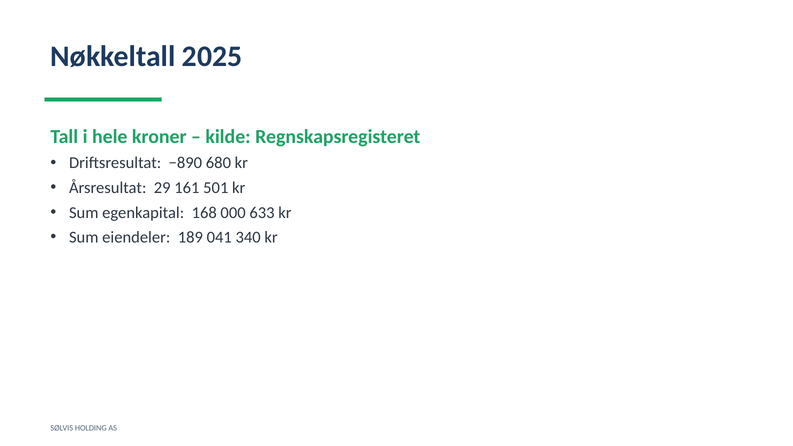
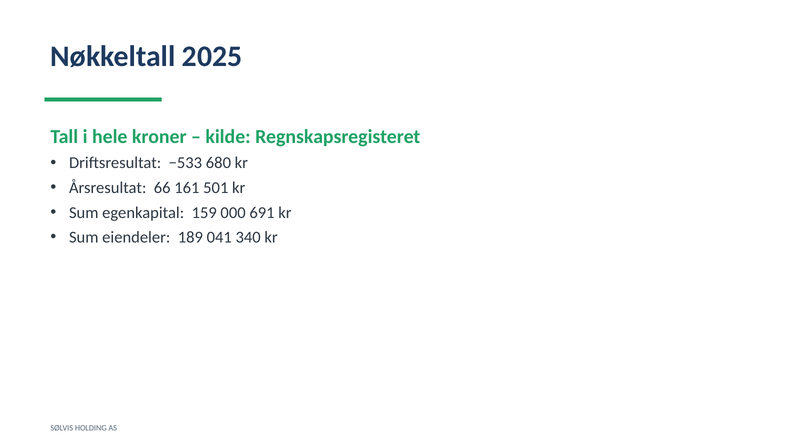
−890: −890 -> −533
29: 29 -> 66
168: 168 -> 159
633: 633 -> 691
